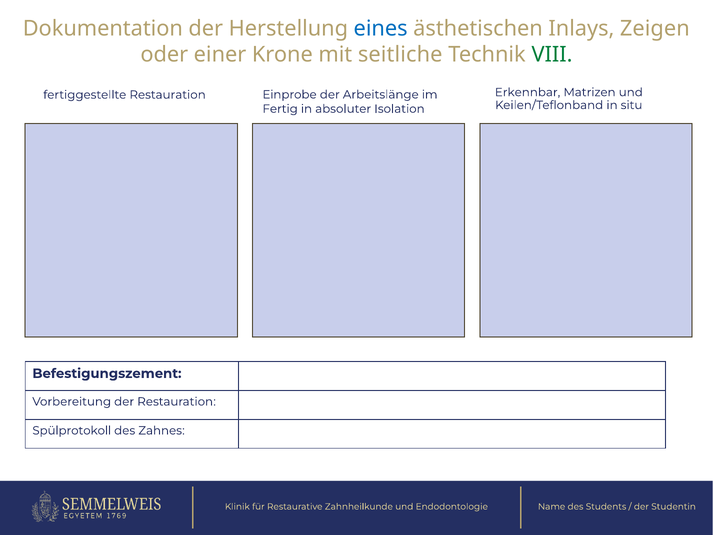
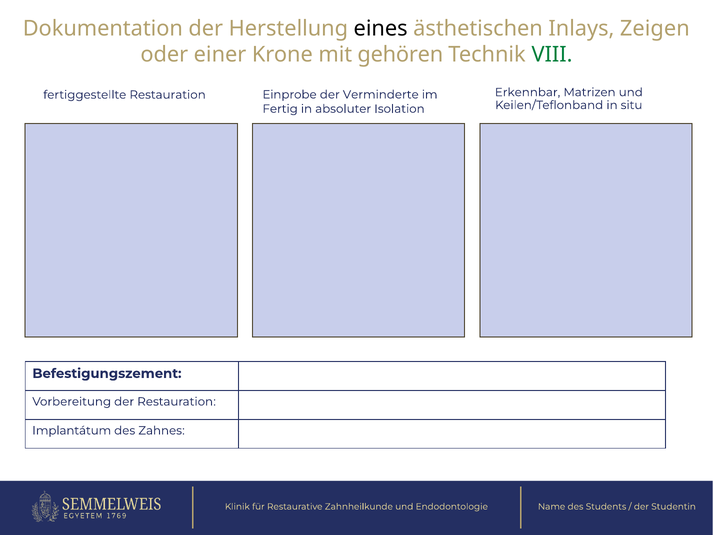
eines colour: blue -> black
seitliche: seitliche -> gehören
Arbeitslänge: Arbeitslänge -> Verminderte
Spülprotokoll: Spülprotokoll -> Implantátum
